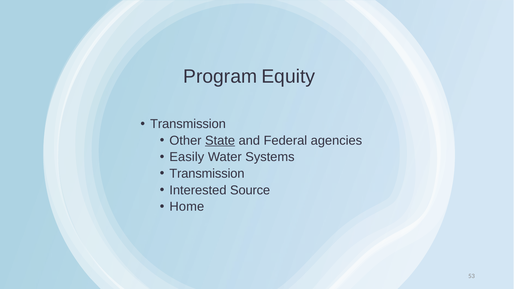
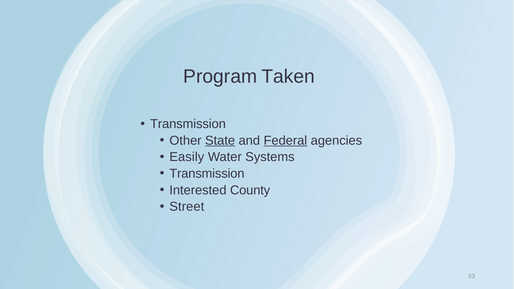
Equity: Equity -> Taken
Federal underline: none -> present
Source: Source -> County
Home: Home -> Street
